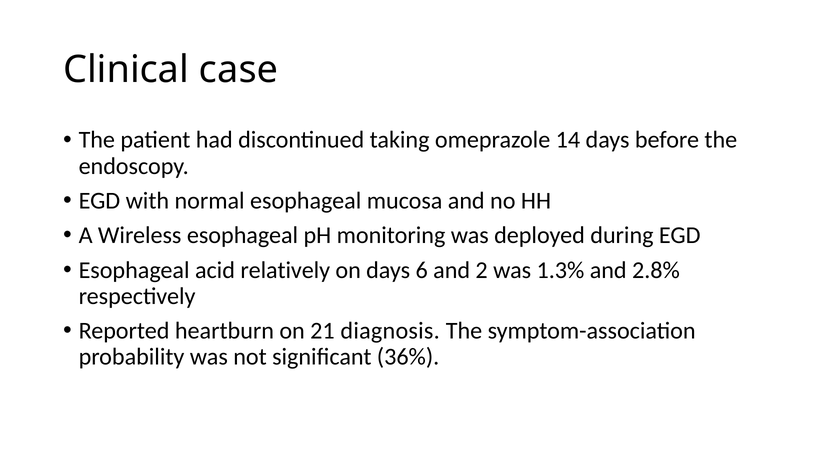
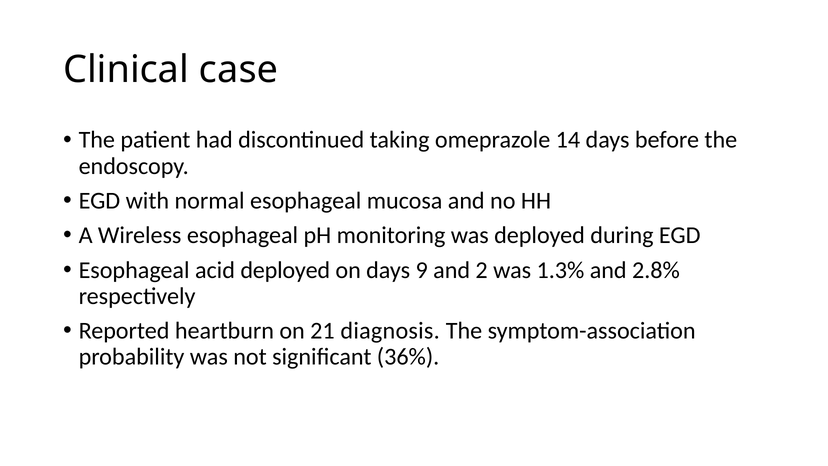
acid relatively: relatively -> deployed
6: 6 -> 9
